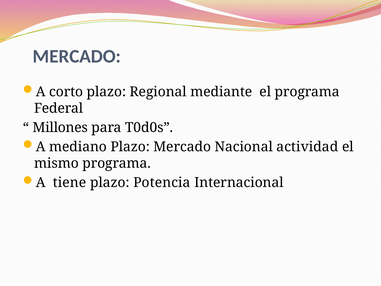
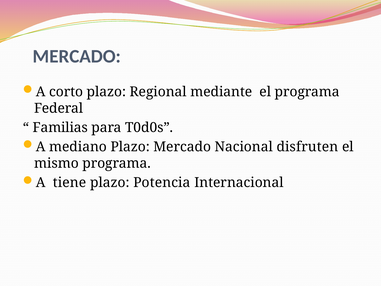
Millones: Millones -> Familias
actividad: actividad -> disfruten
